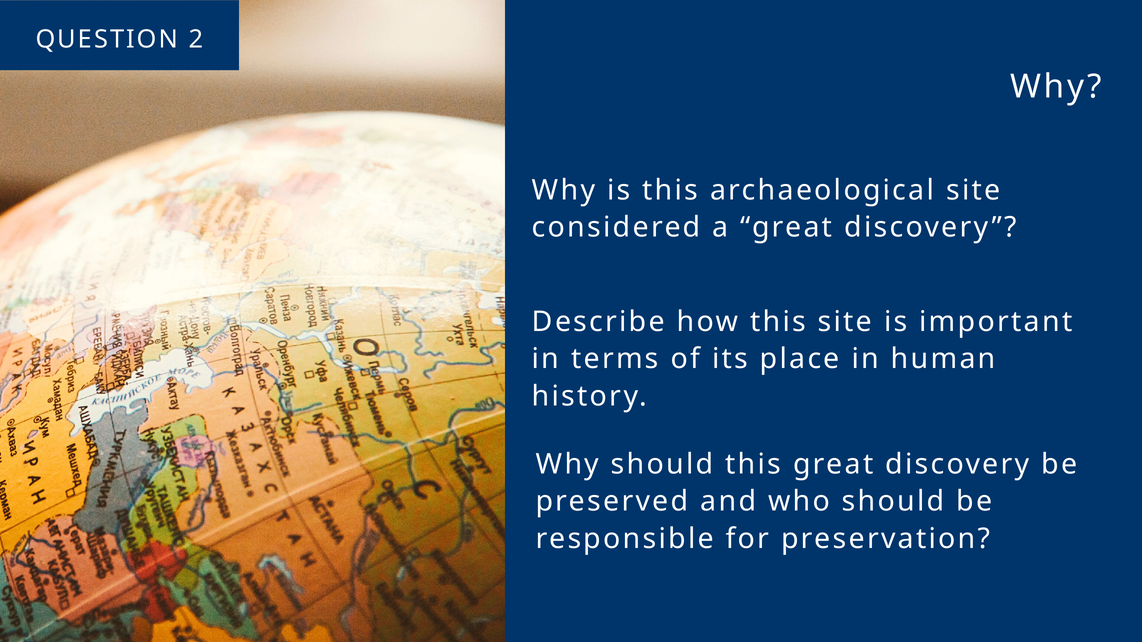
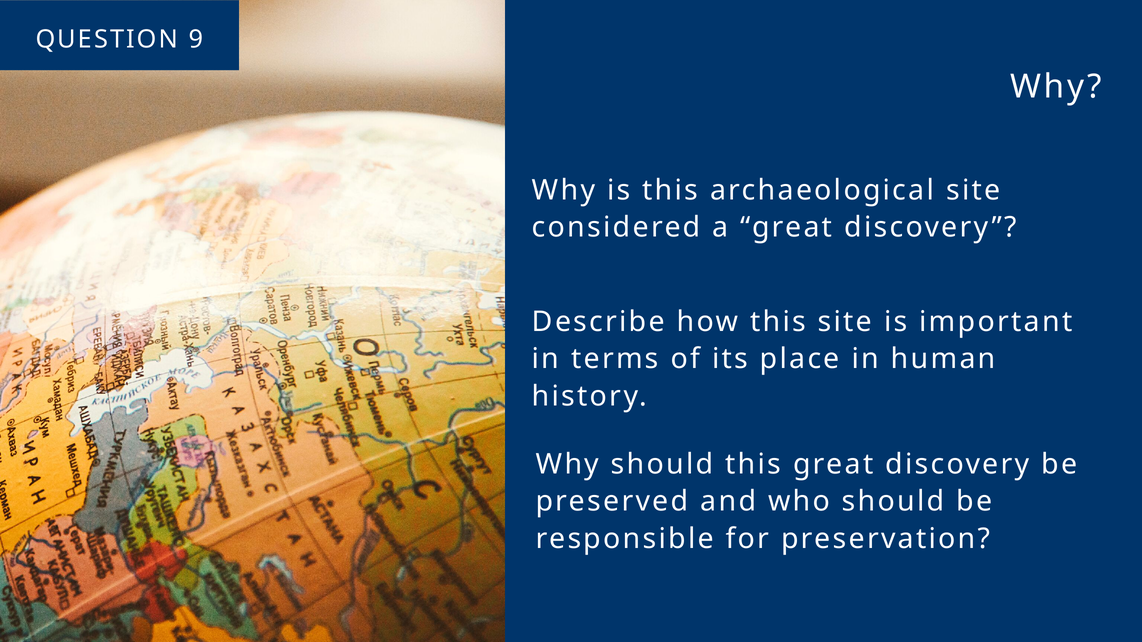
2: 2 -> 9
